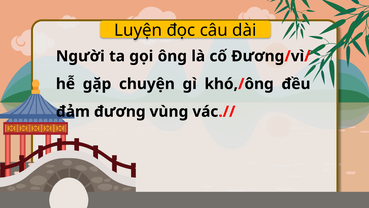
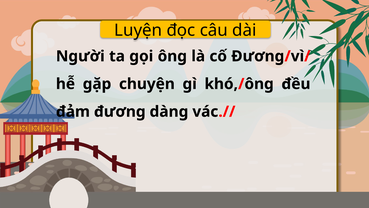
vùng: vùng -> dàng
